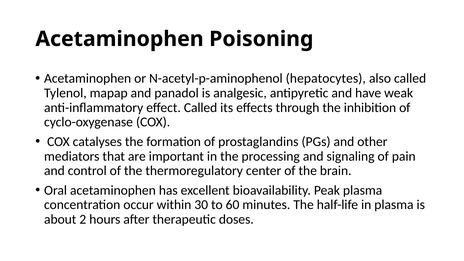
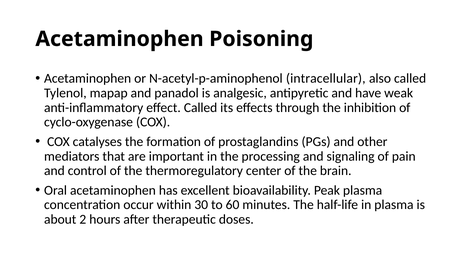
hepatocytes: hepatocytes -> intracellular
